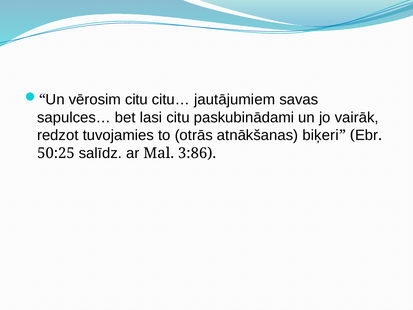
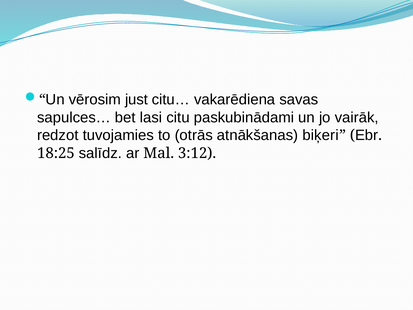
vērosim citu: citu -> just
jautājumiem: jautājumiem -> vakarēdiena
50:25: 50:25 -> 18:25
3:86: 3:86 -> 3:12
